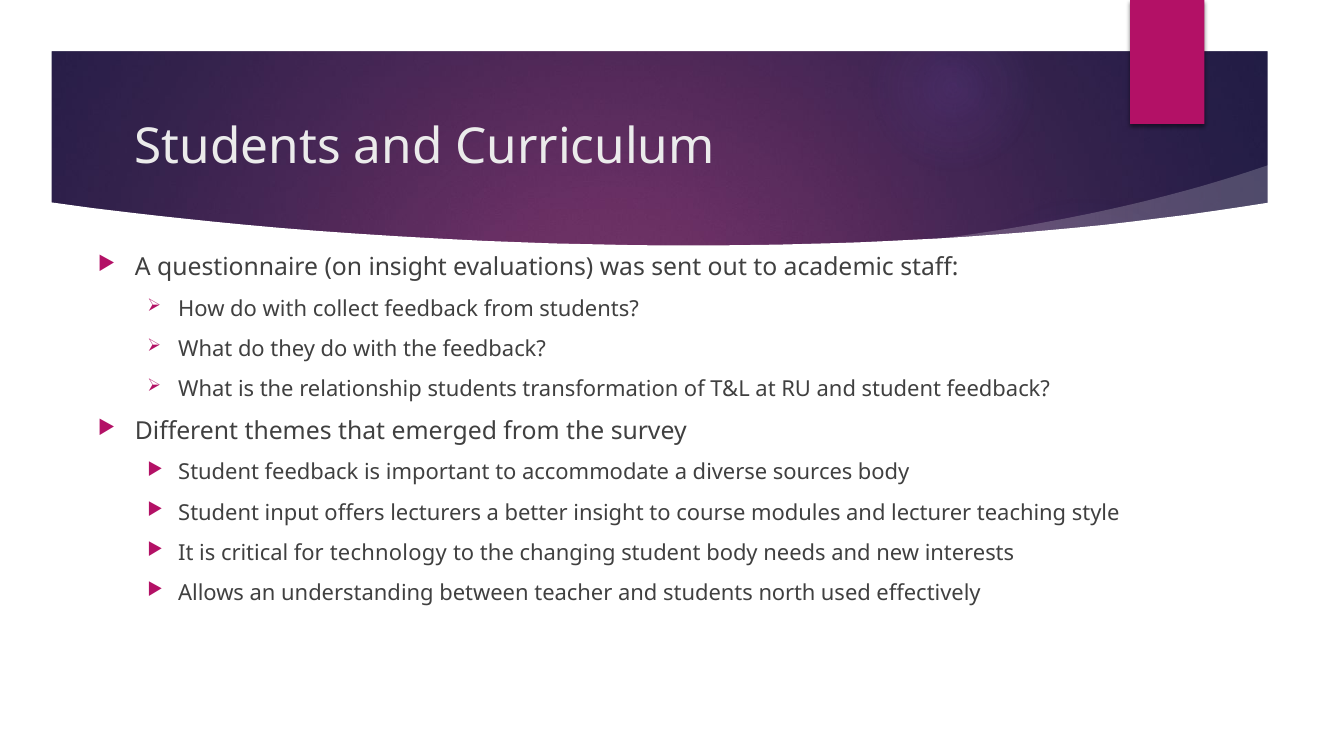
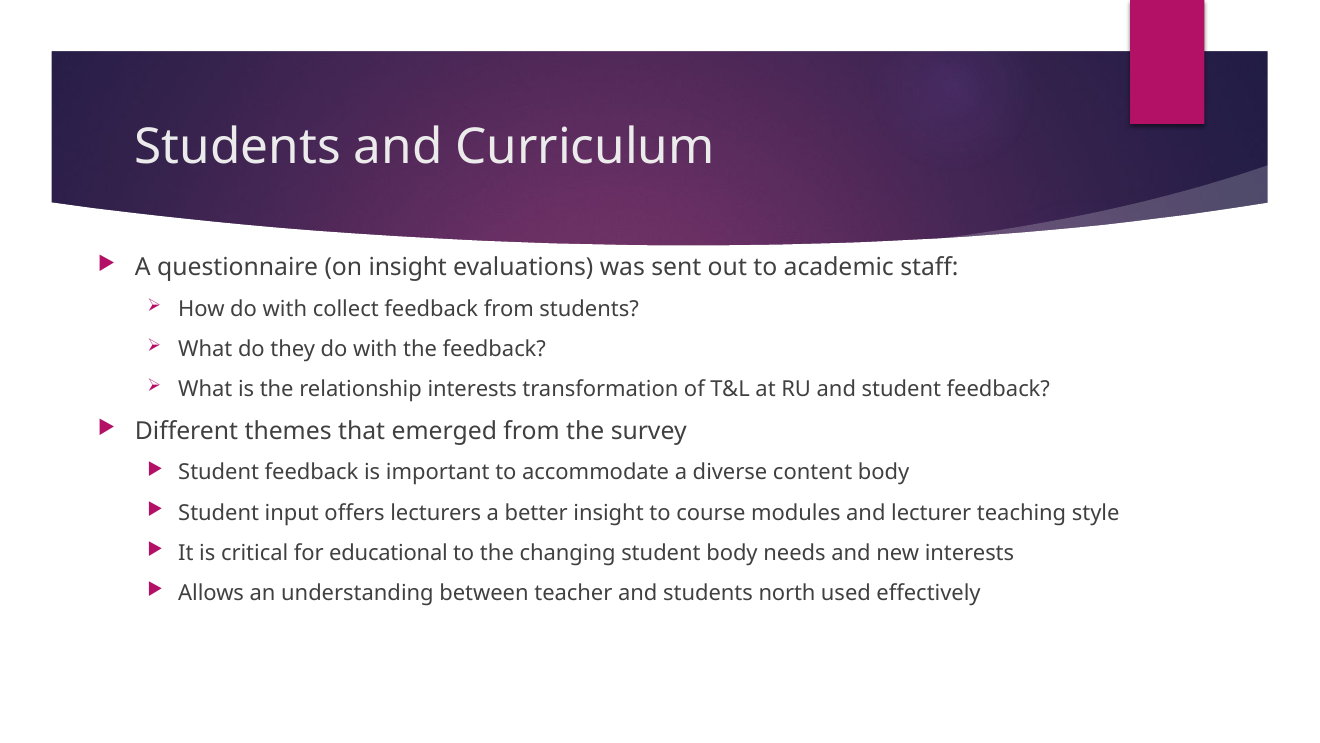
relationship students: students -> interests
sources: sources -> content
technology: technology -> educational
